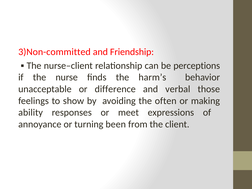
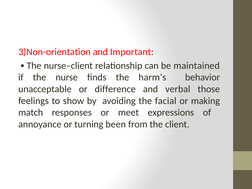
3)Non-committed: 3)Non-committed -> 3)Non-orientation
Friendship: Friendship -> Important
perceptions: perceptions -> maintained
often: often -> facial
ability: ability -> match
